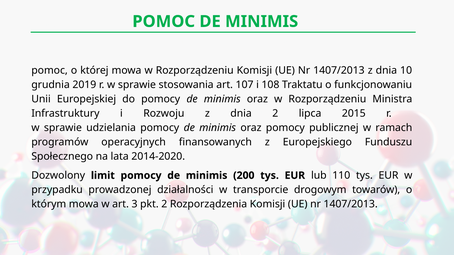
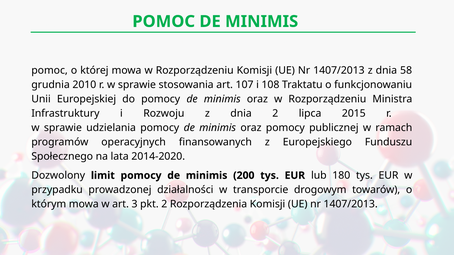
10: 10 -> 58
2019: 2019 -> 2010
110: 110 -> 180
